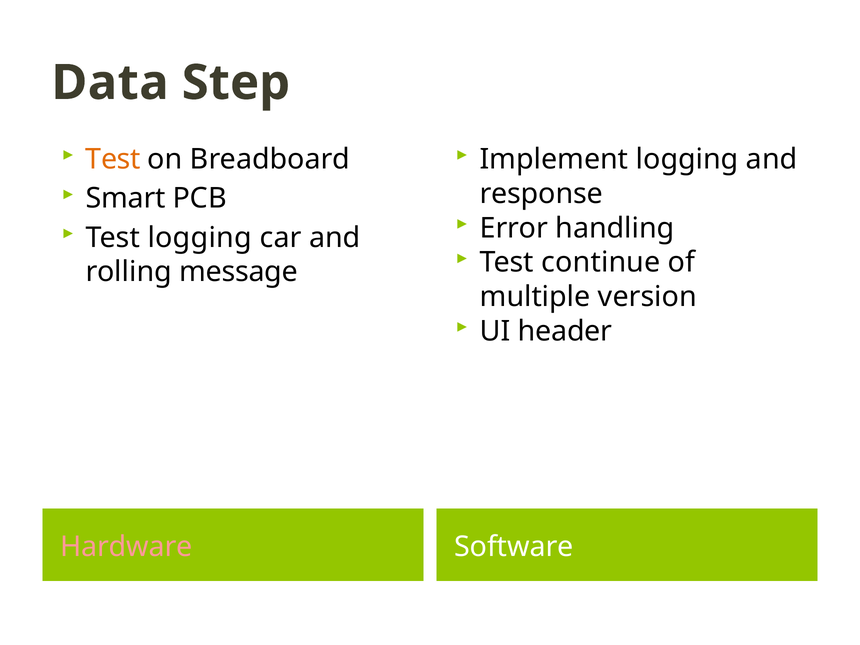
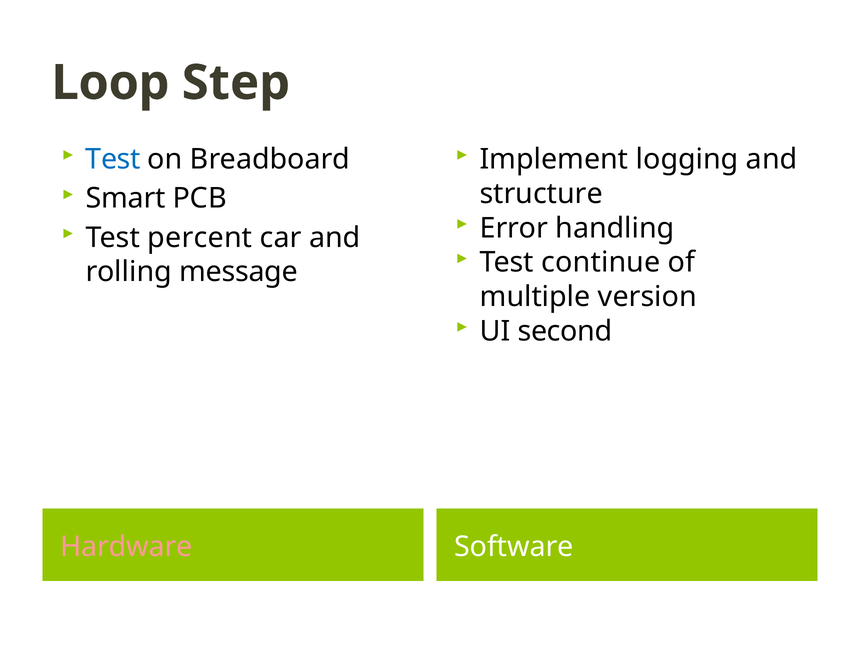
Data: Data -> Loop
Test at (113, 159) colour: orange -> blue
response: response -> structure
Test logging: logging -> percent
header: header -> second
